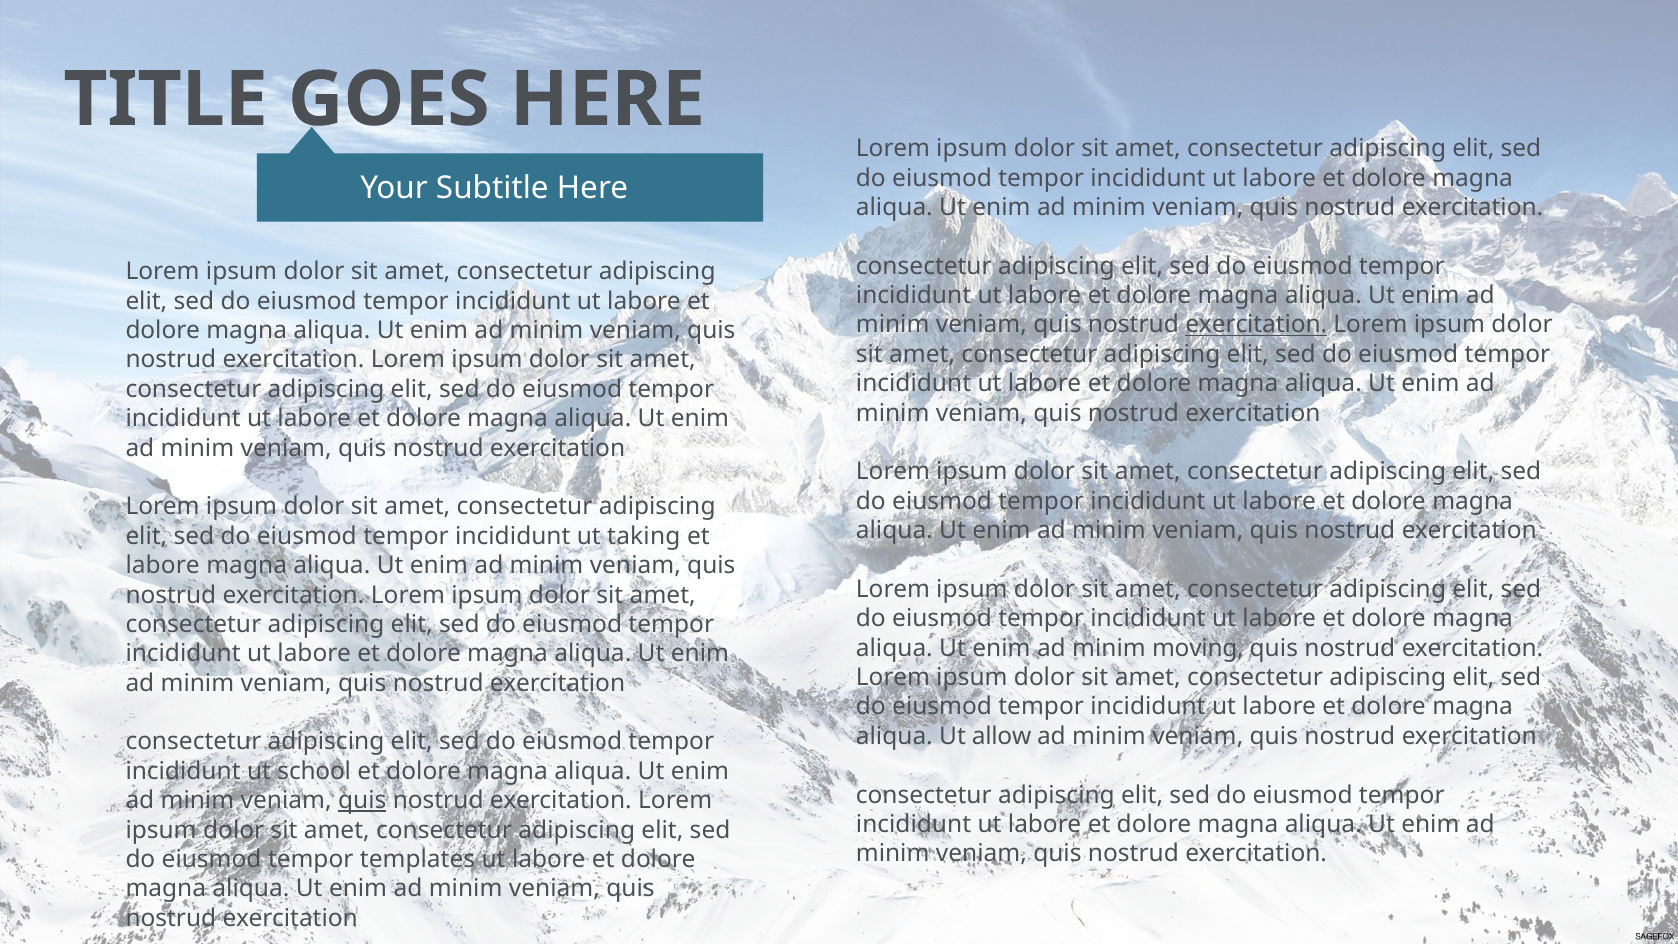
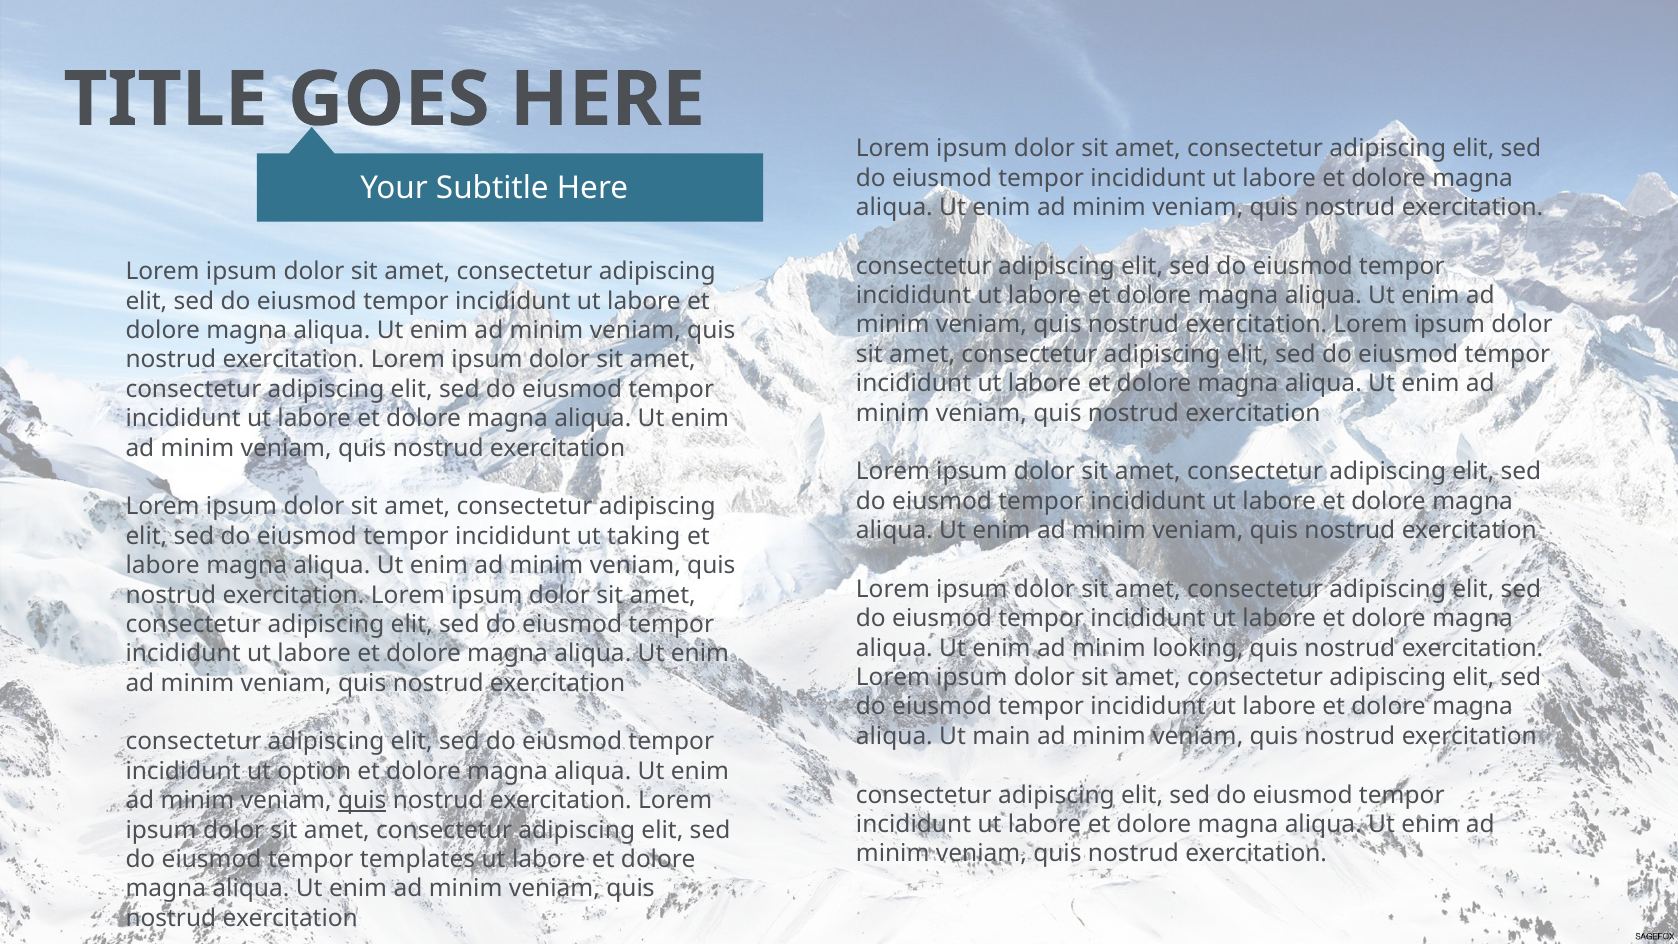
exercitation at (1256, 325) underline: present -> none
moving: moving -> looking
allow: allow -> main
school: school -> option
